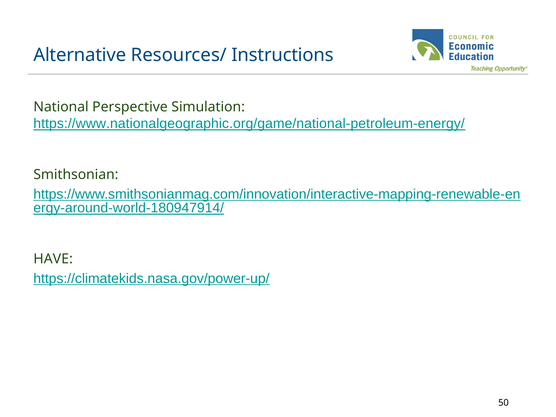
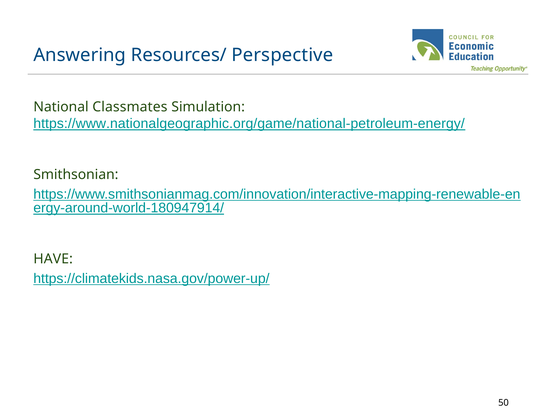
Alternative: Alternative -> Answering
Instructions: Instructions -> Perspective
Perspective: Perspective -> Classmates
